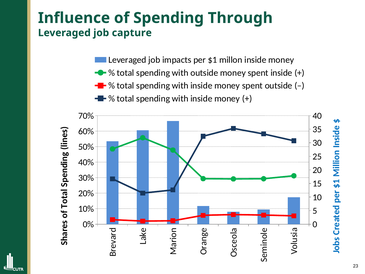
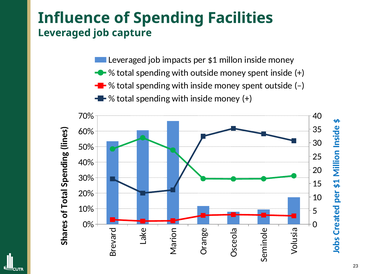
Through: Through -> Facilities
